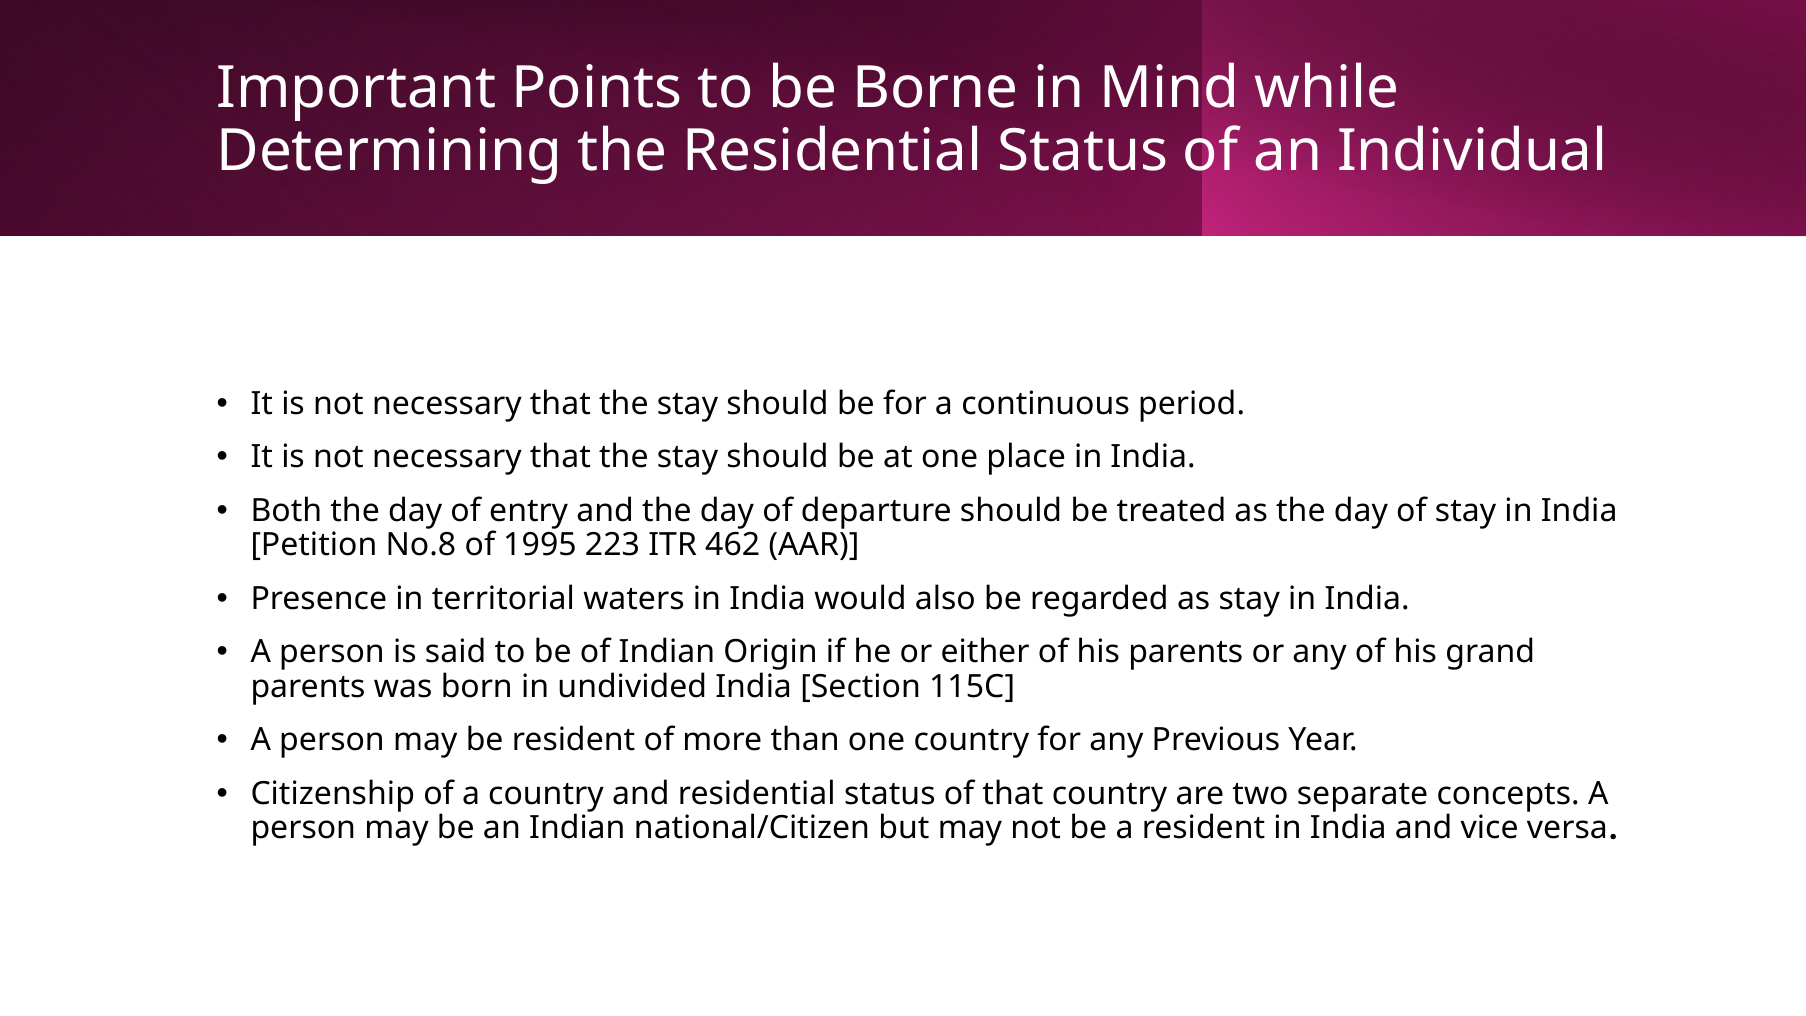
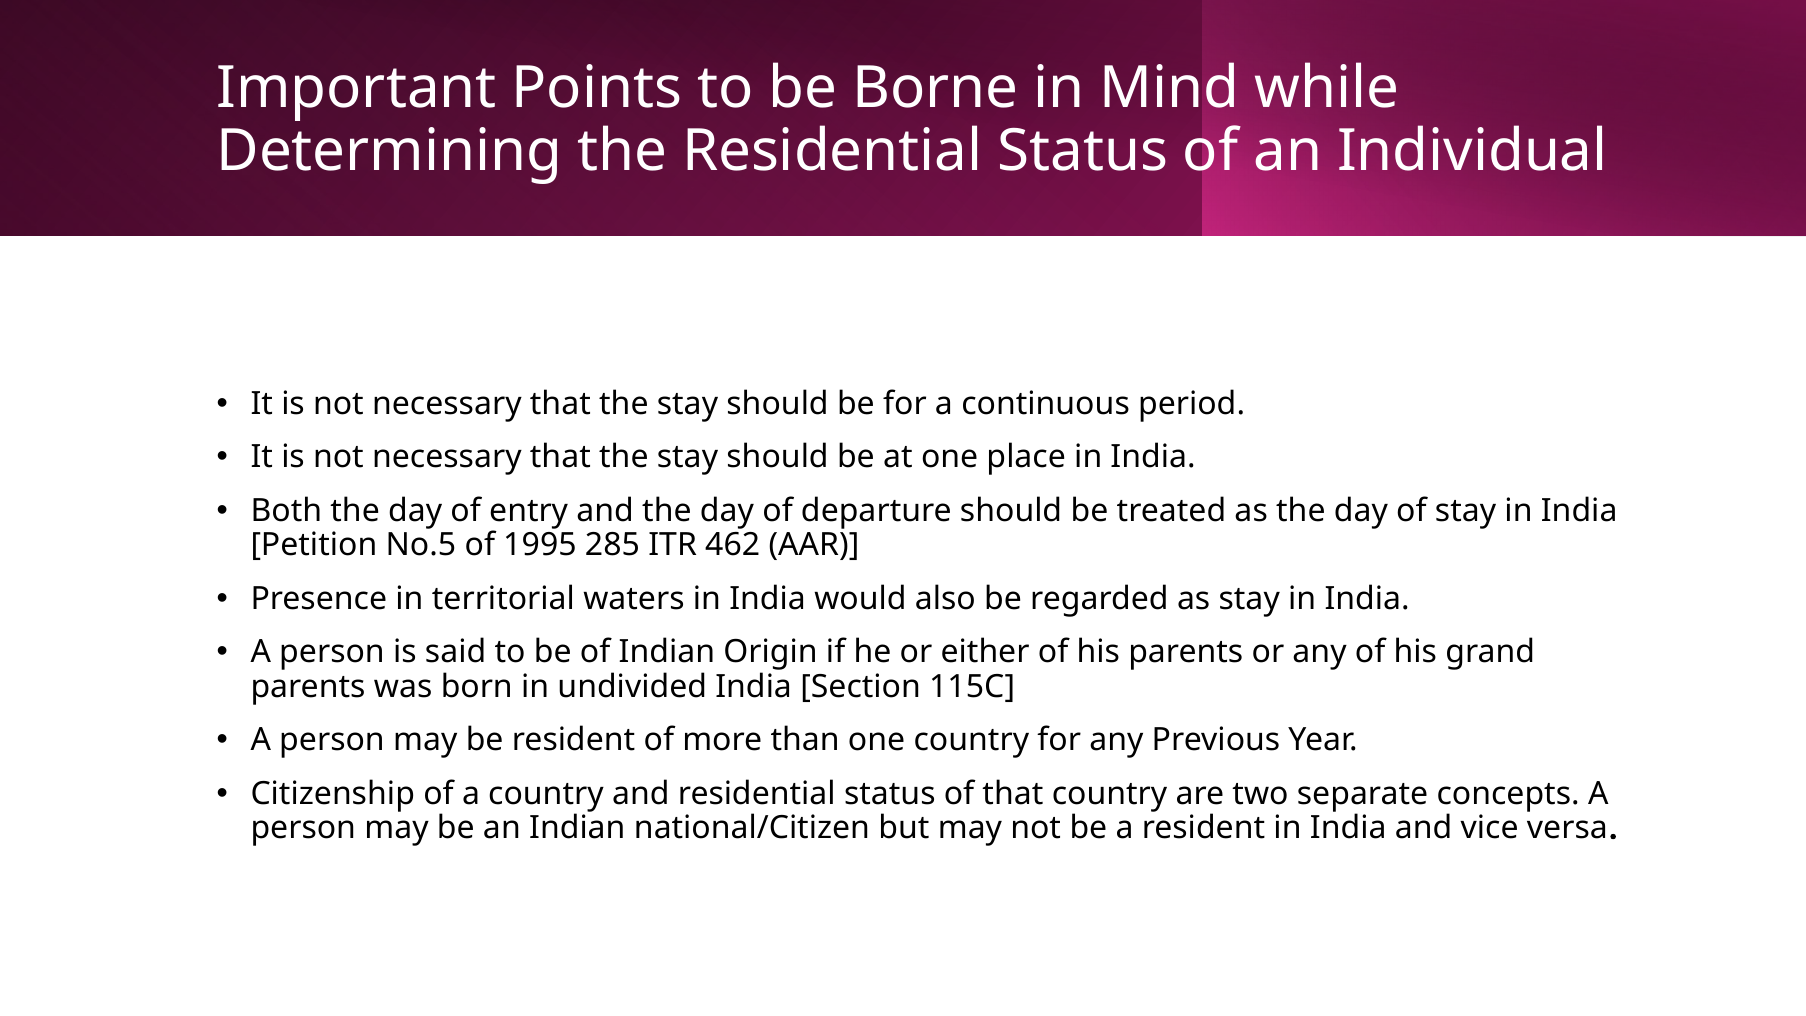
No.8: No.8 -> No.5
223: 223 -> 285
